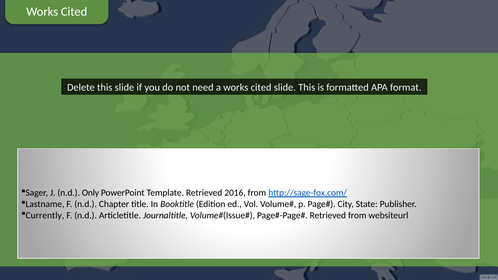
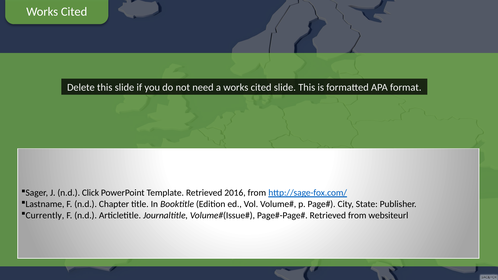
Only: Only -> Click
